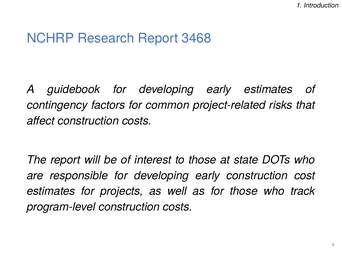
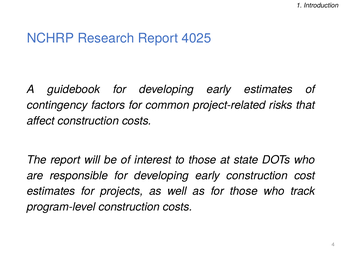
3468: 3468 -> 4025
